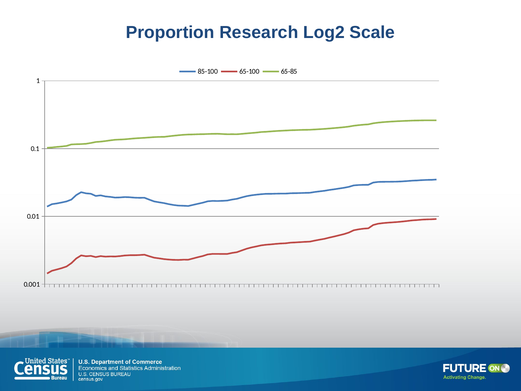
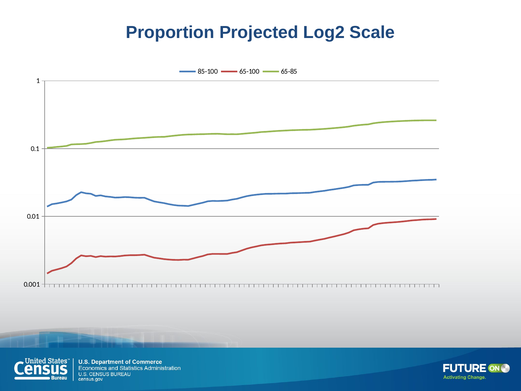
Research: Research -> Projected
